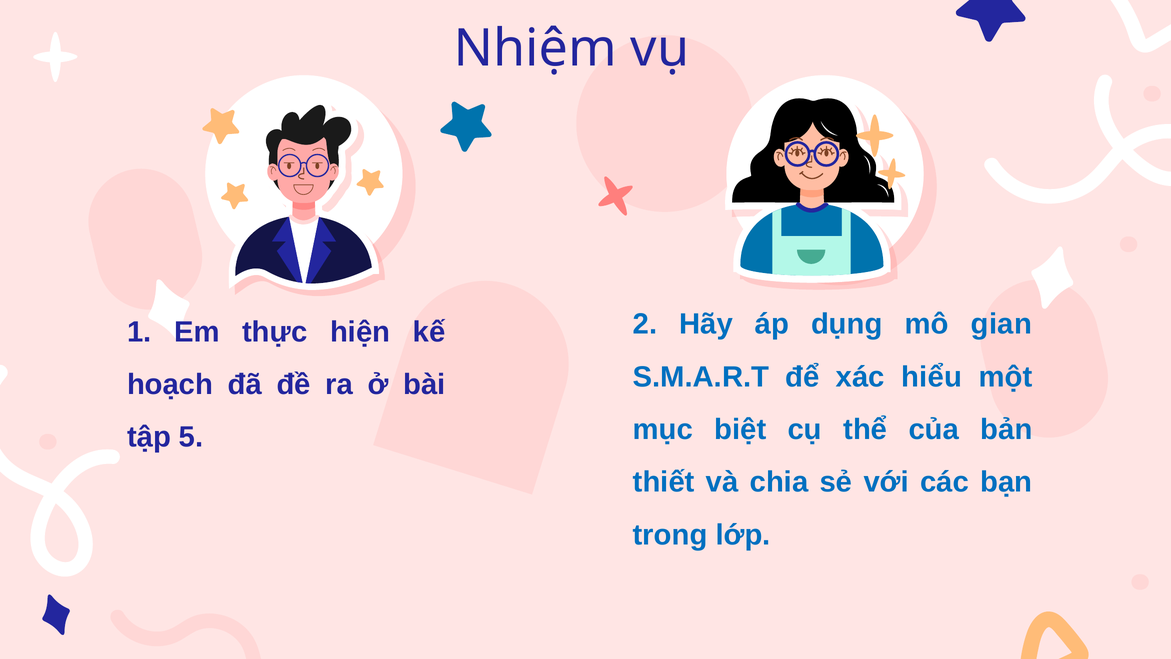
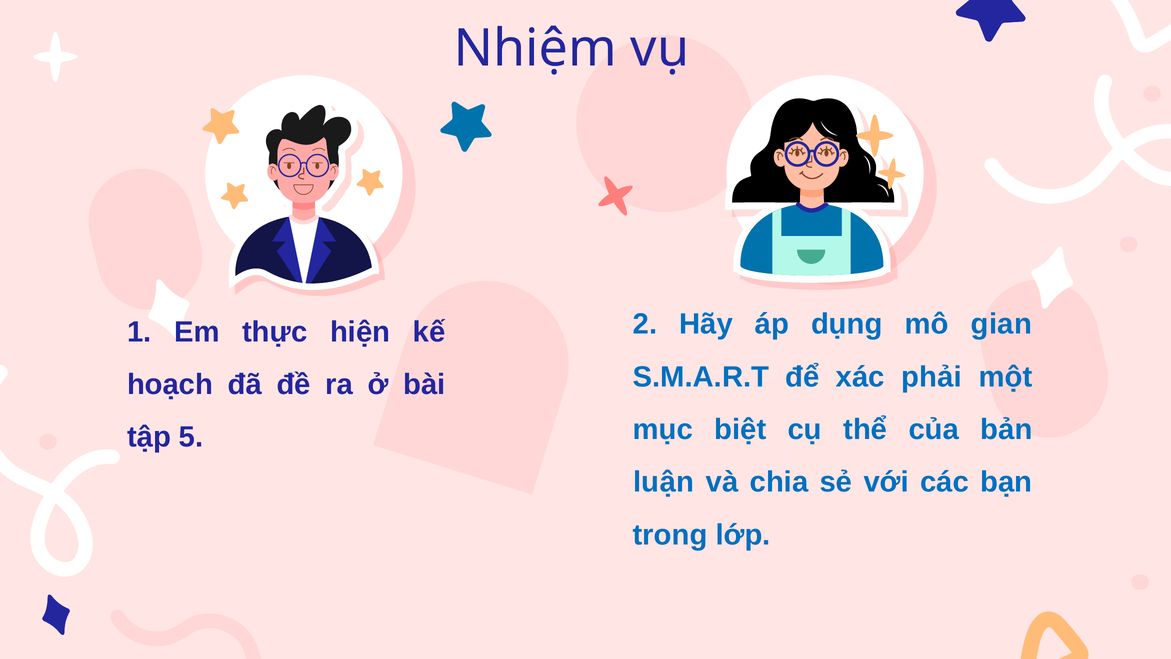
hiểu: hiểu -> phải
thiết: thiết -> luận
